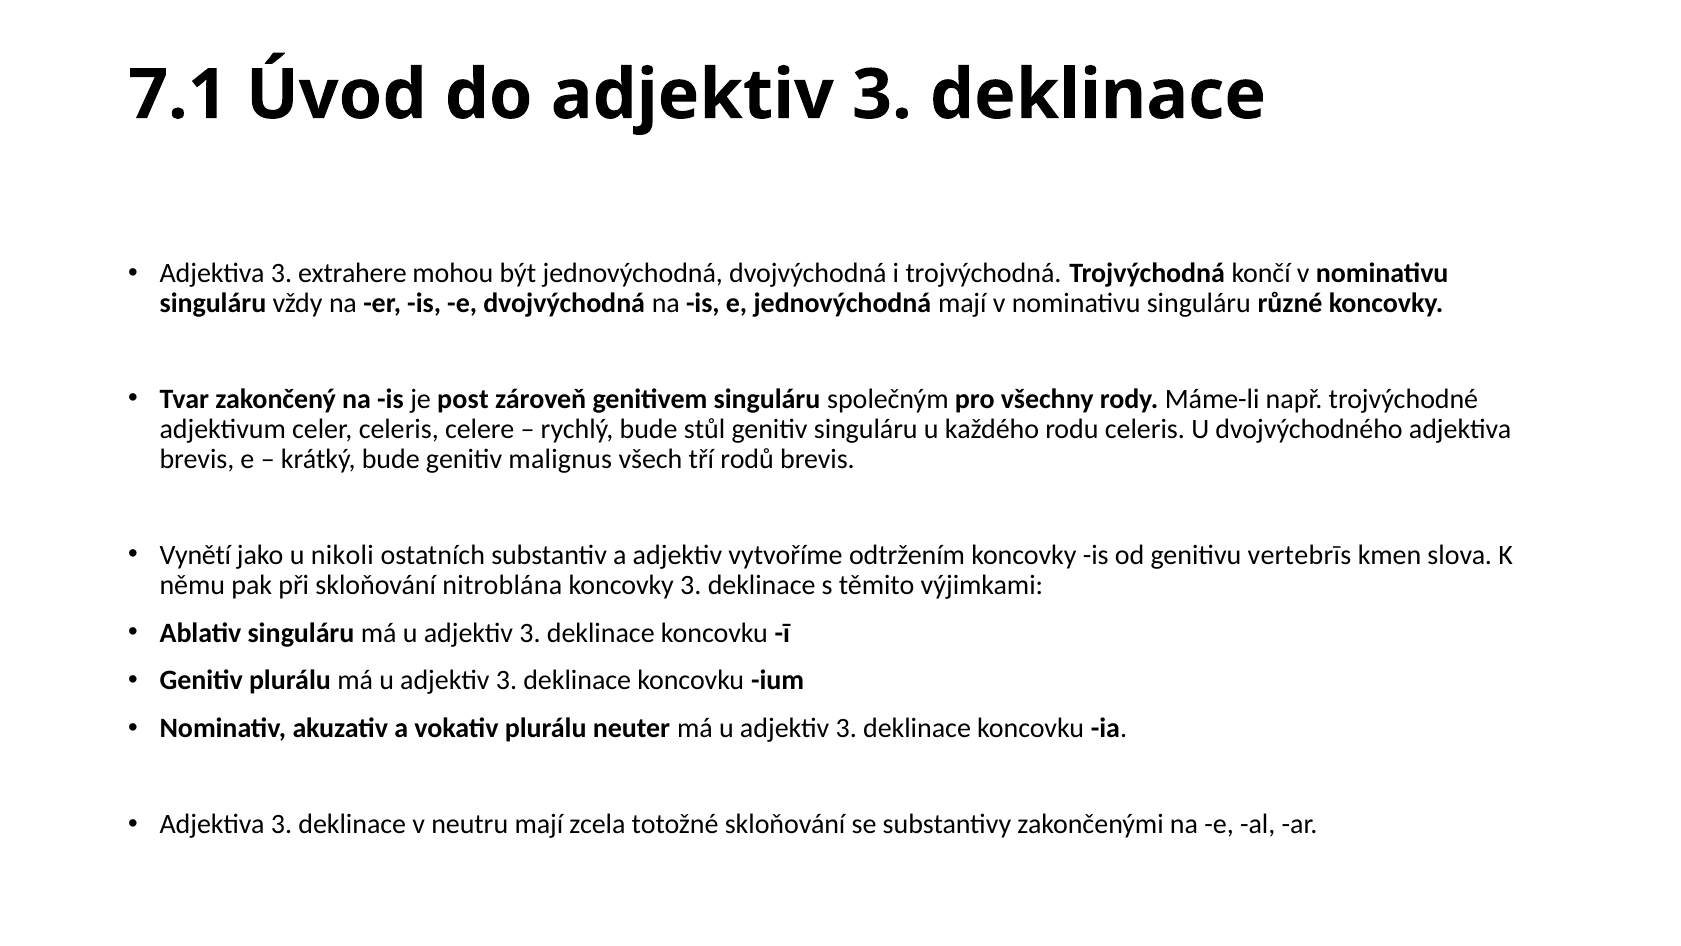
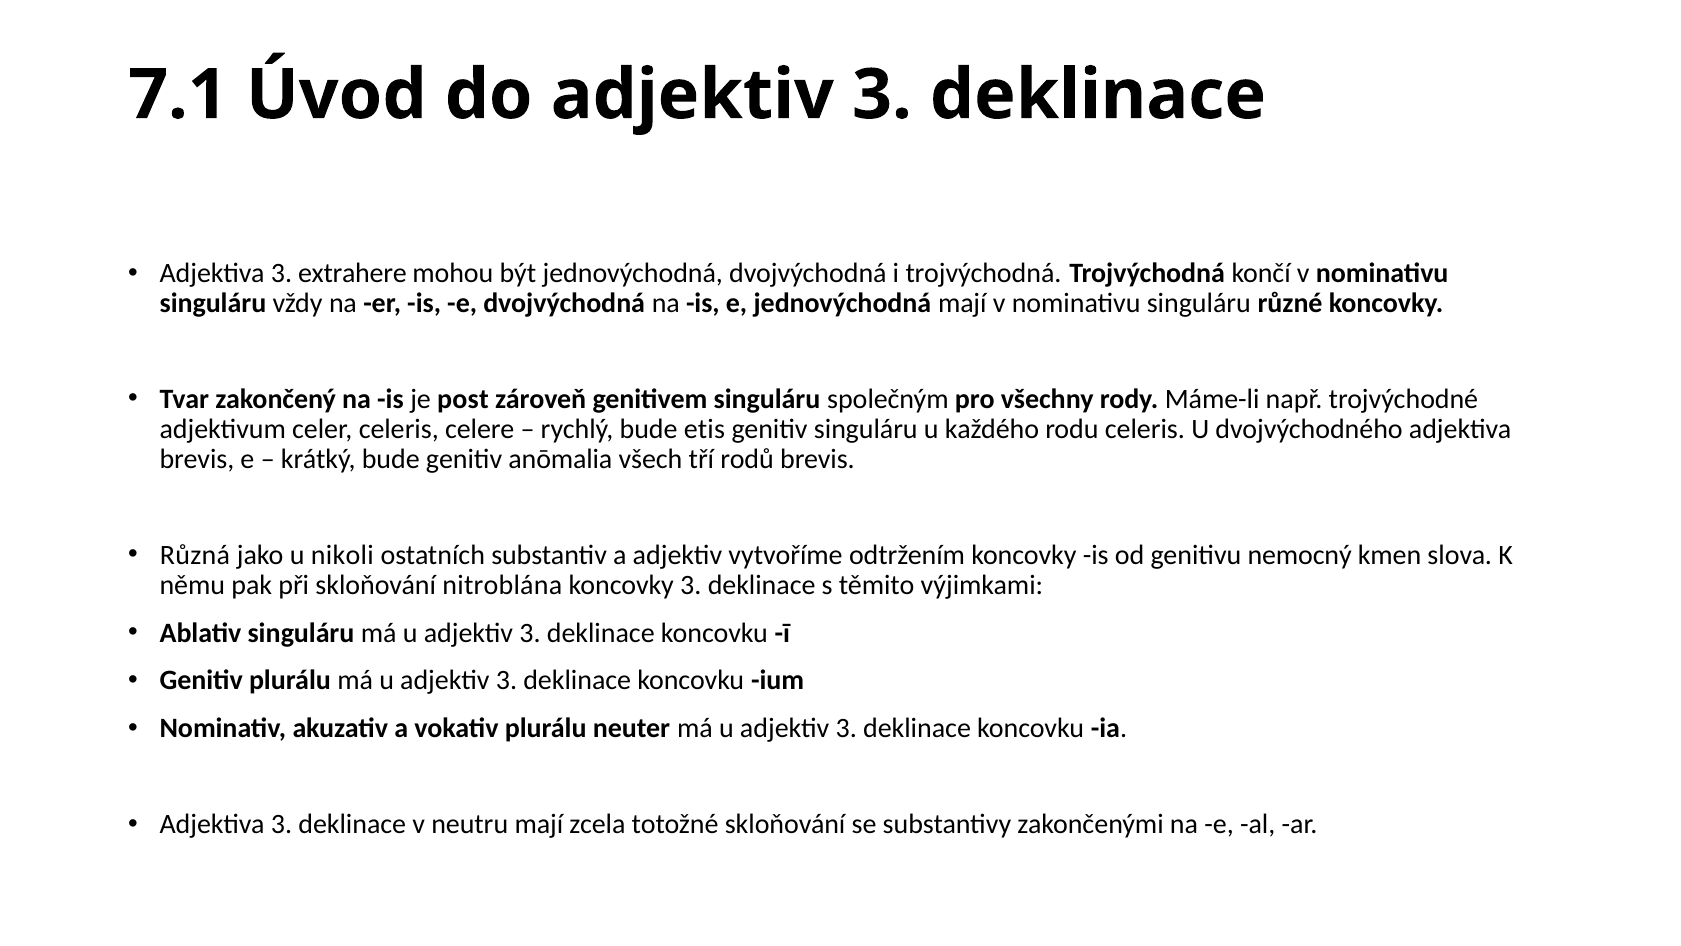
stůl: stůl -> etis
malignus: malignus -> anōmalia
Vynětí: Vynětí -> Různá
vertebrīs: vertebrīs -> nemocný
